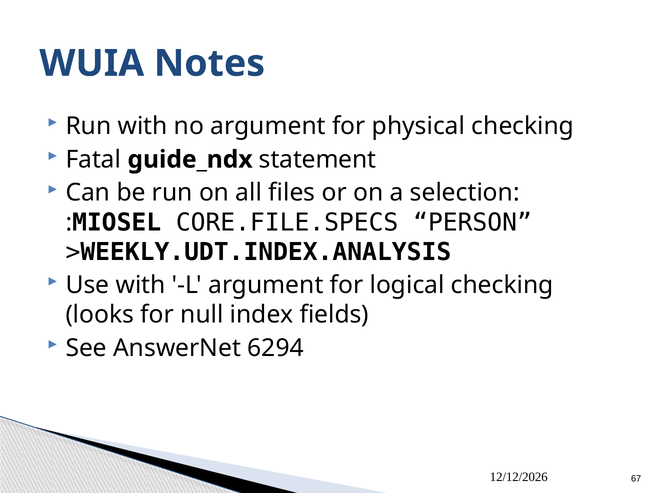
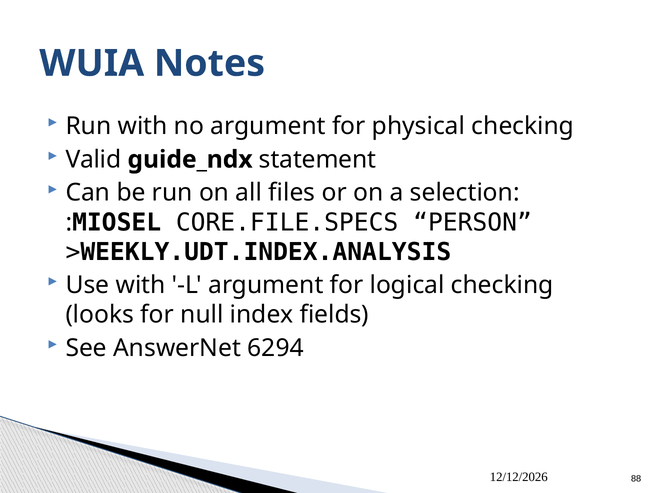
Fatal: Fatal -> Valid
67: 67 -> 88
